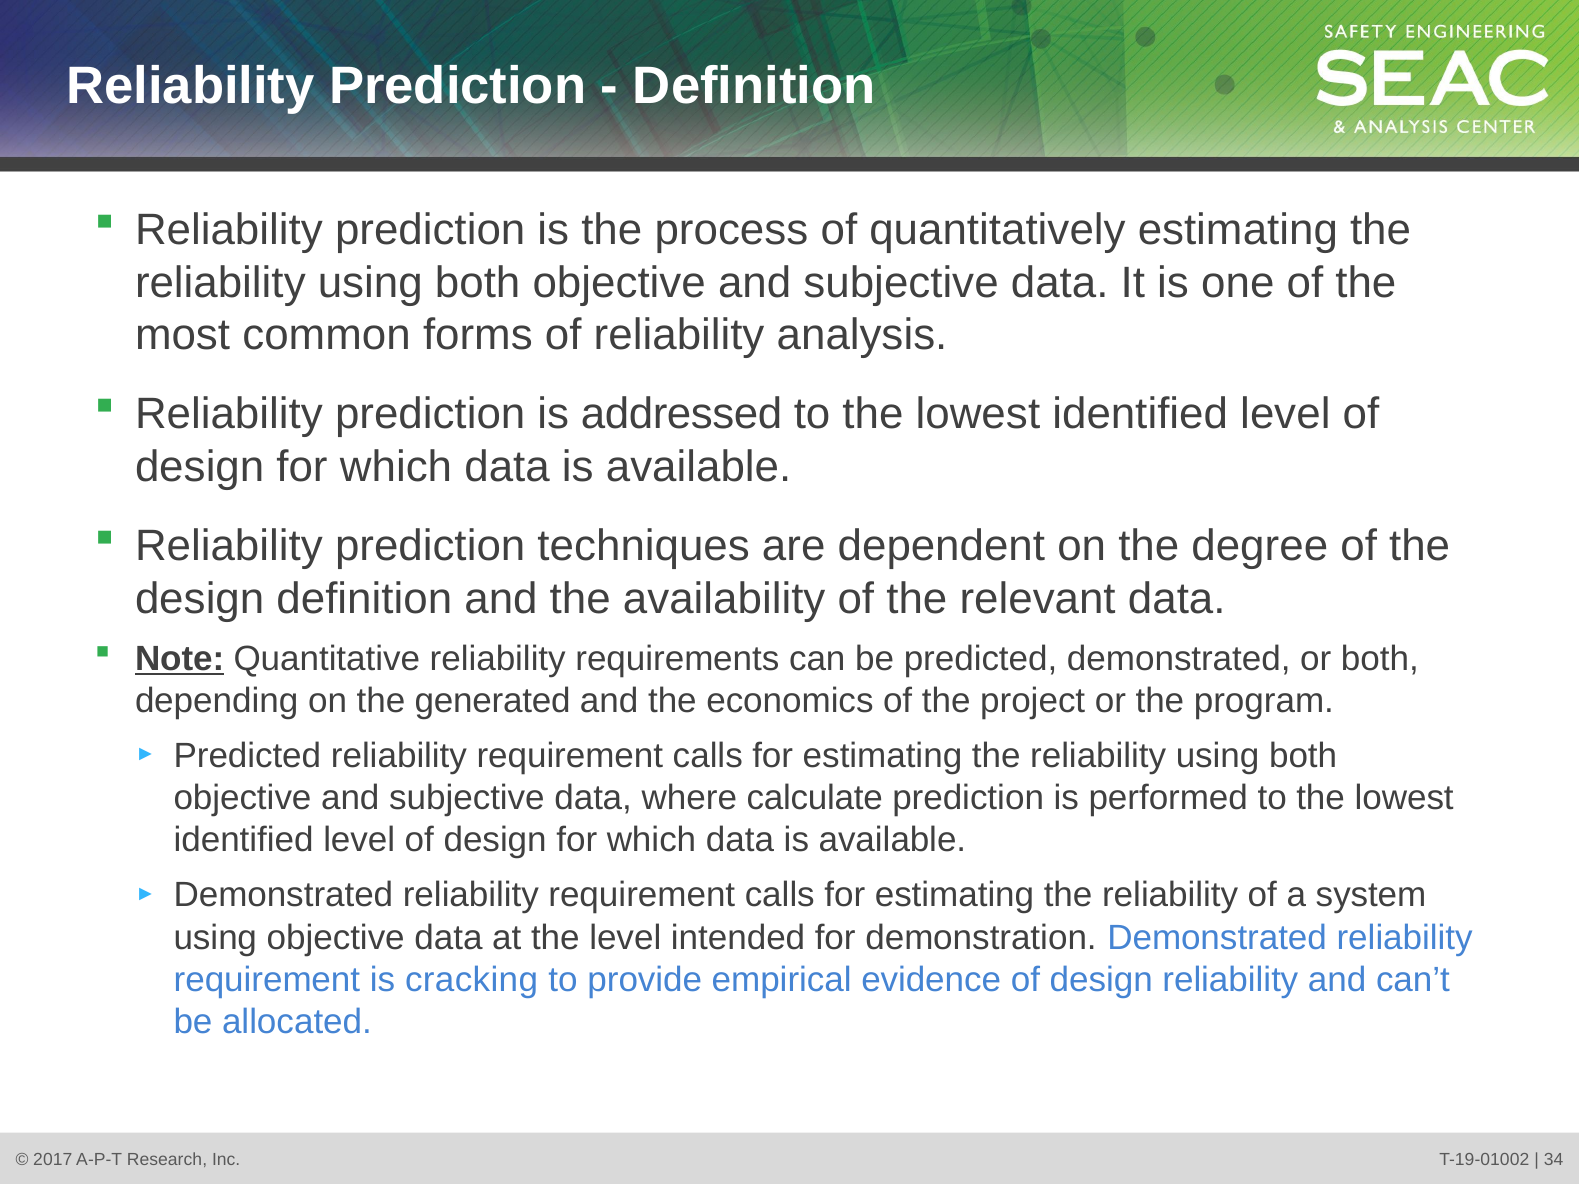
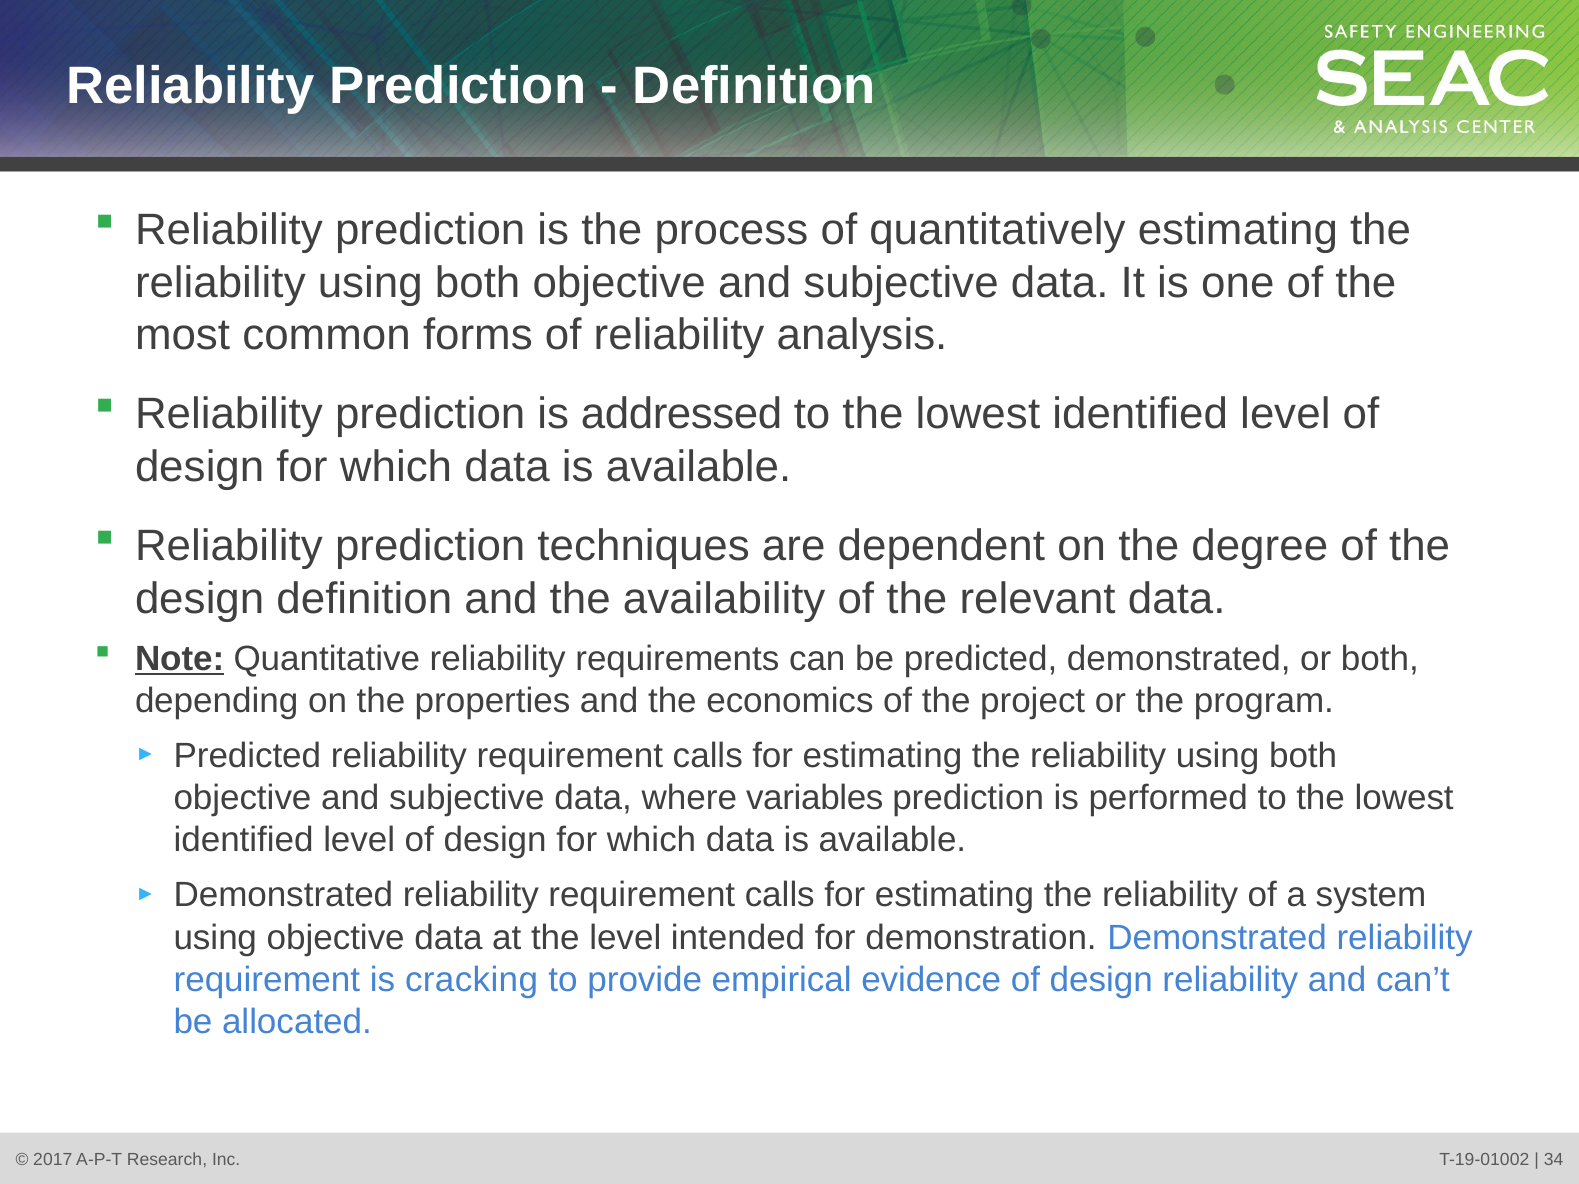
generated: generated -> properties
calculate: calculate -> variables
